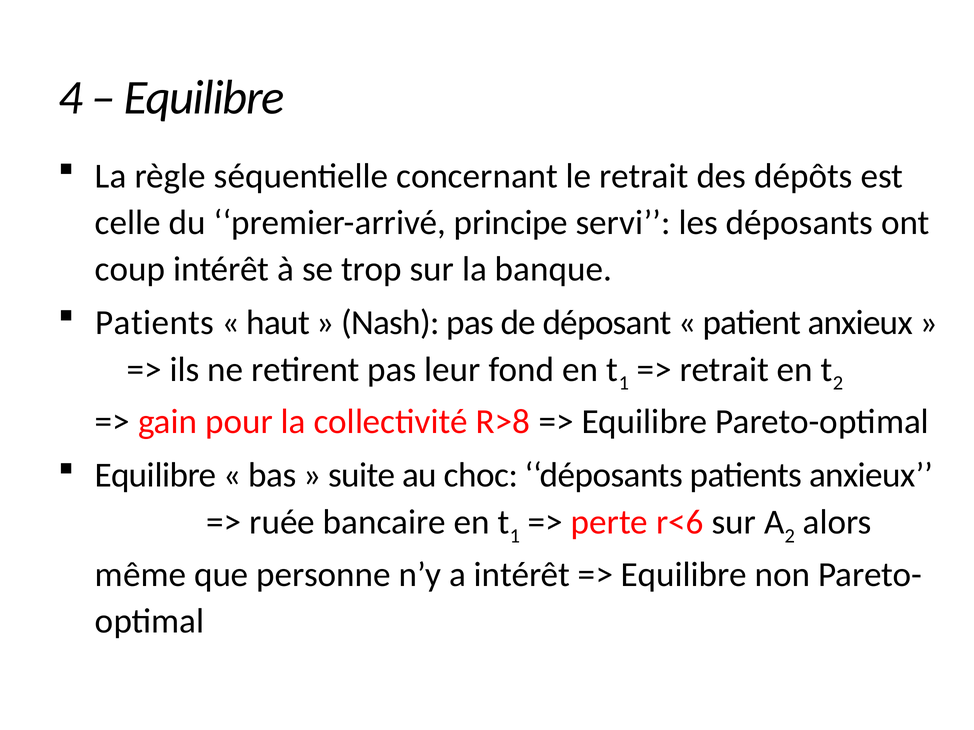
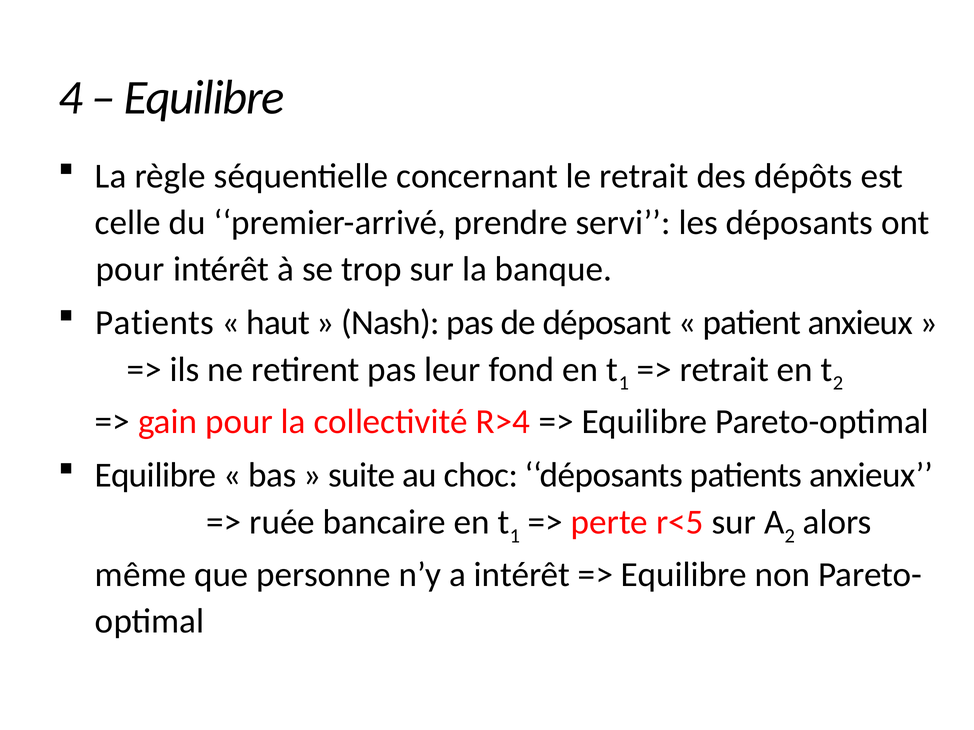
principe: principe -> prendre
coup at (130, 269): coup -> pour
R>8: R>8 -> R>4
r<6: r<6 -> r<5
